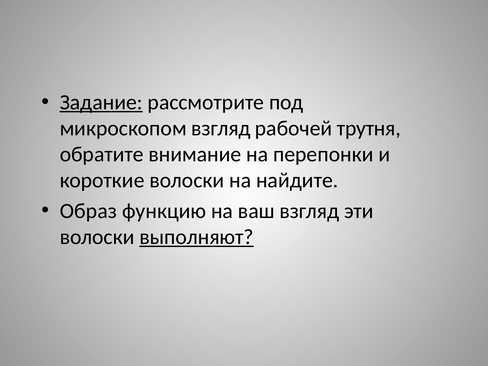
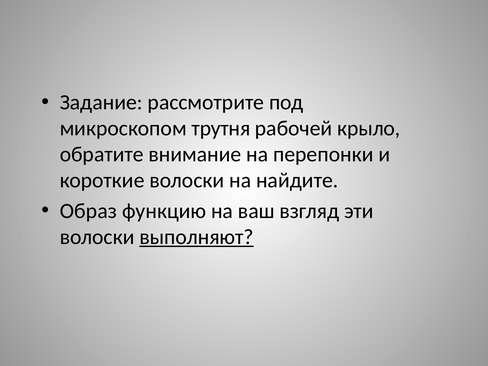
Задание underline: present -> none
микроскопом взгляд: взгляд -> трутня
трутня: трутня -> крыло
